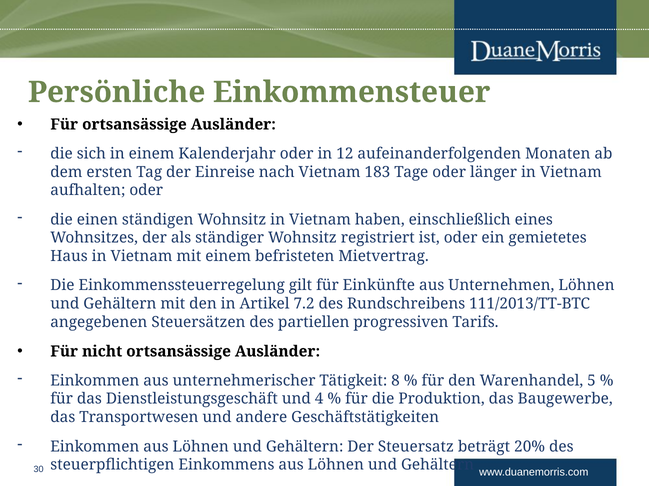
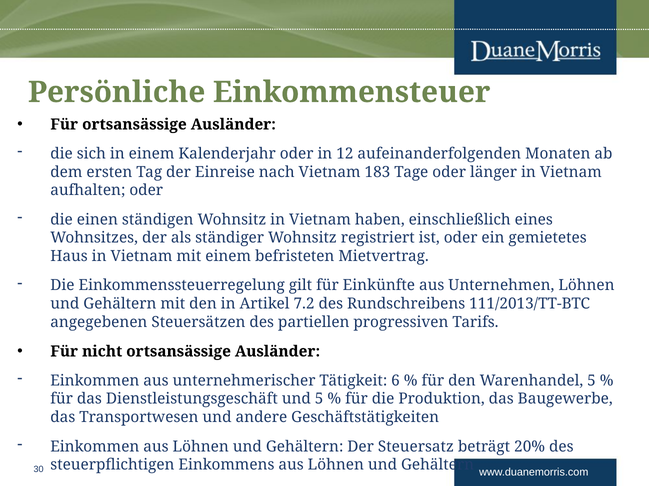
8: 8 -> 6
und 4: 4 -> 5
